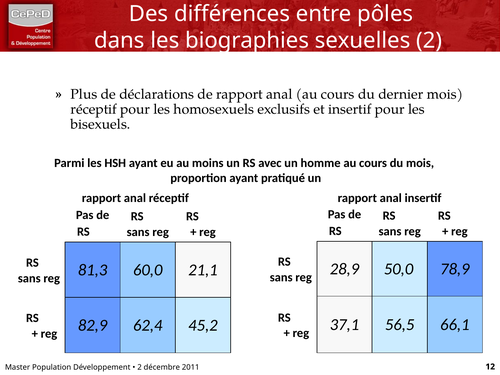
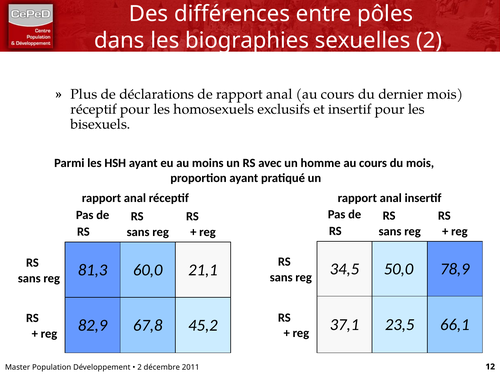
28,9: 28,9 -> 34,5
56,5: 56,5 -> 23,5
62,4: 62,4 -> 67,8
